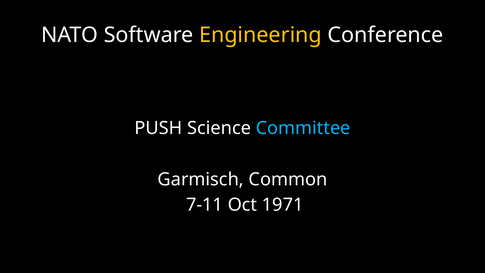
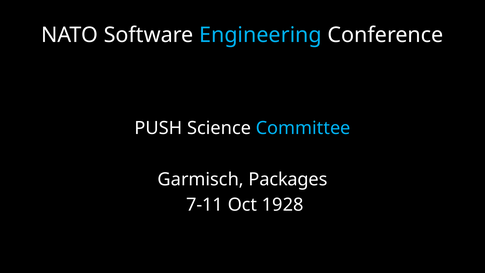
Engineering colour: yellow -> light blue
Common: Common -> Packages
1971: 1971 -> 1928
